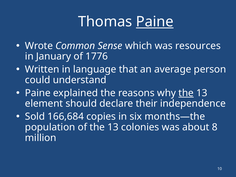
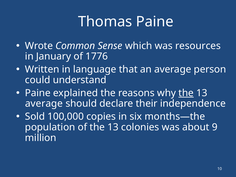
Paine at (155, 22) underline: present -> none
element at (44, 104): element -> average
166,684: 166,684 -> 100,000
8: 8 -> 9
